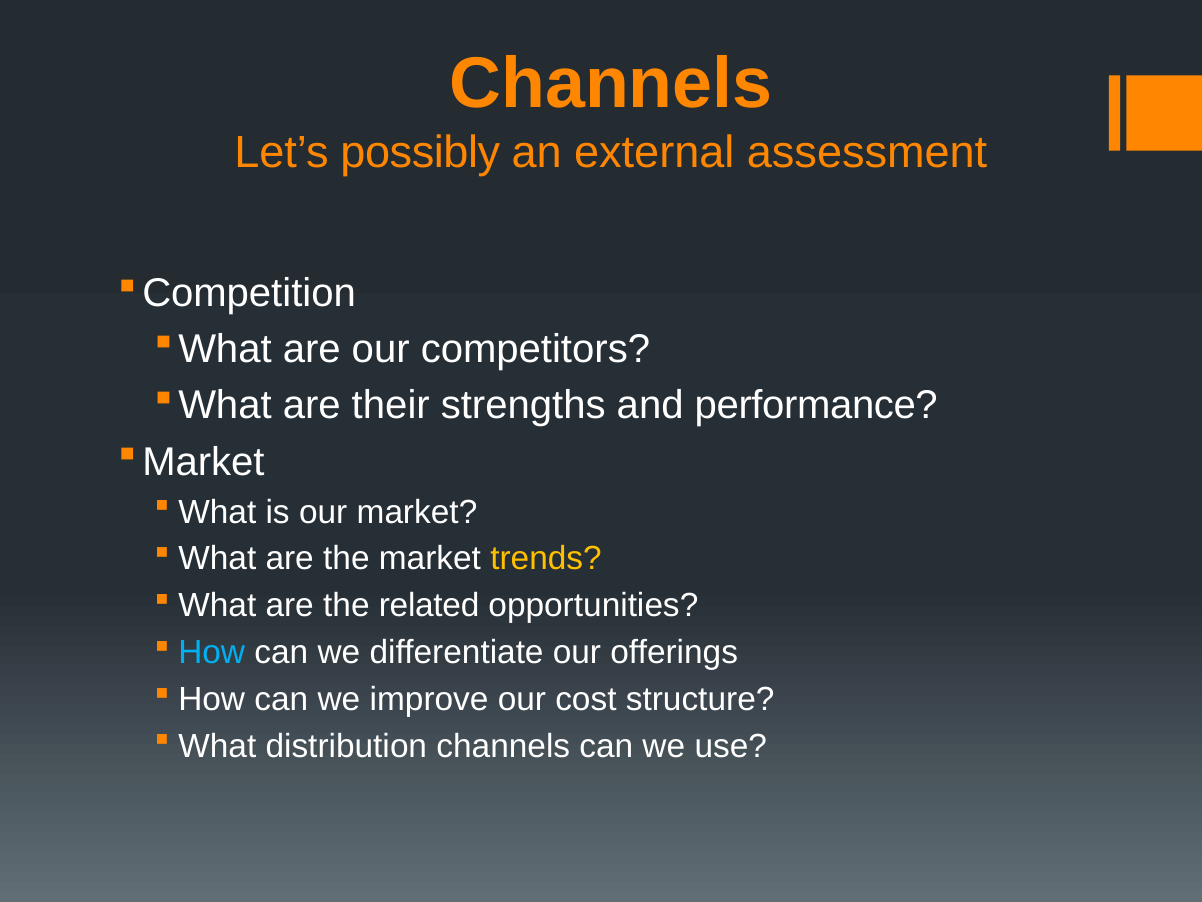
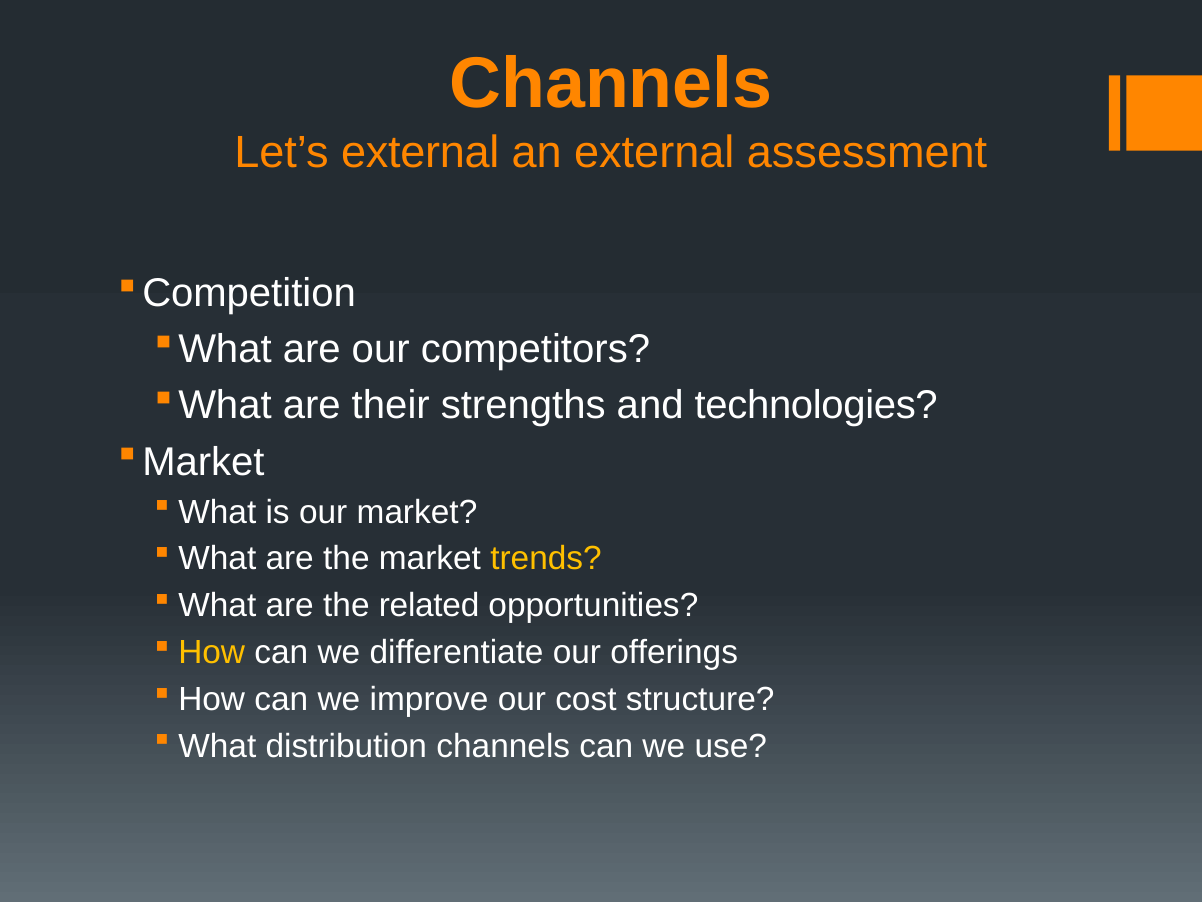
Let’s possibly: possibly -> external
performance: performance -> technologies
How at (212, 652) colour: light blue -> yellow
